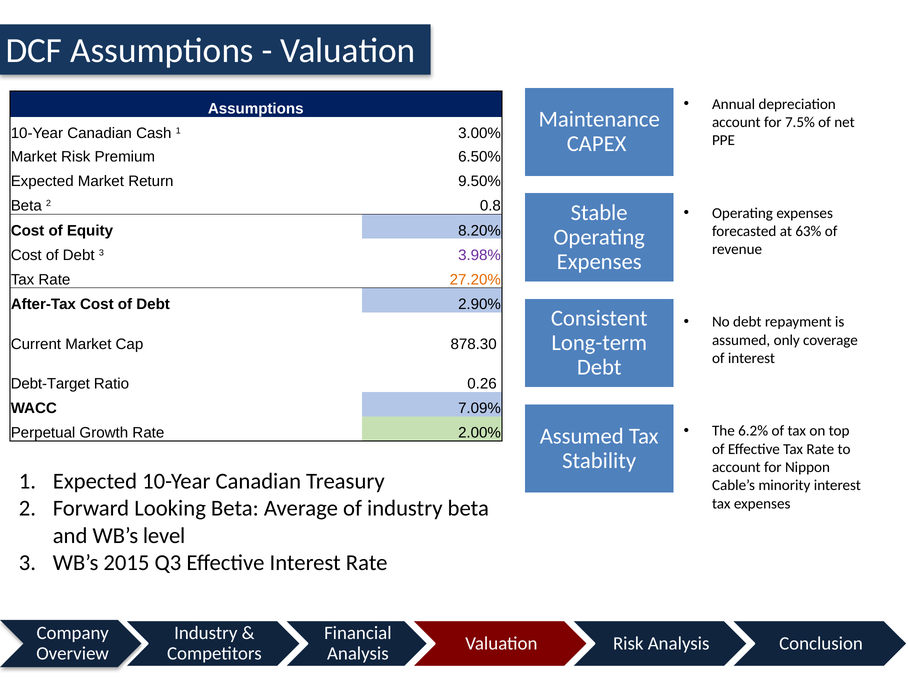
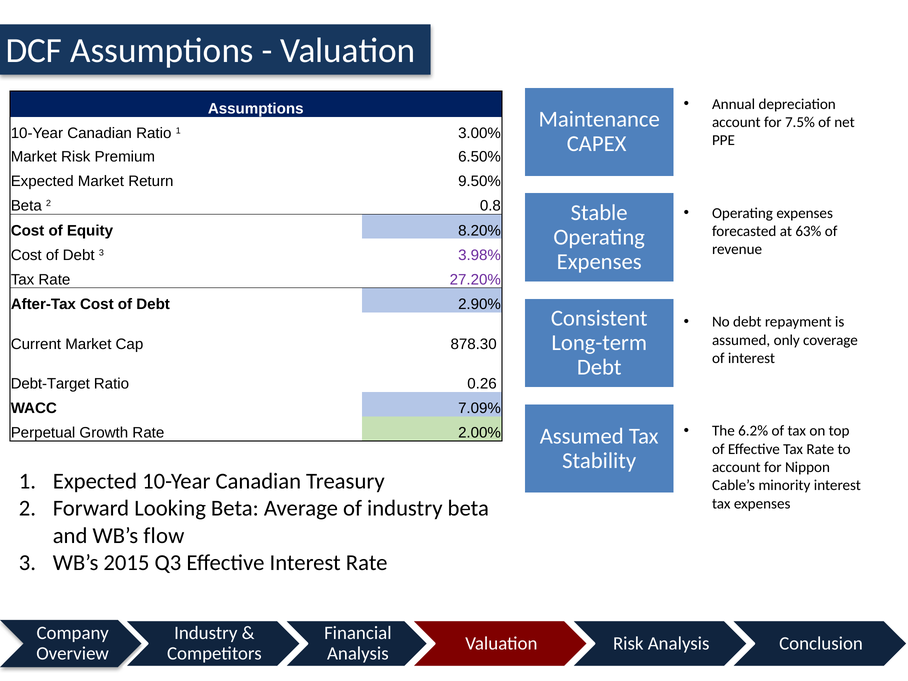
Canadian Cash: Cash -> Ratio
27.20% colour: orange -> purple
level: level -> flow
